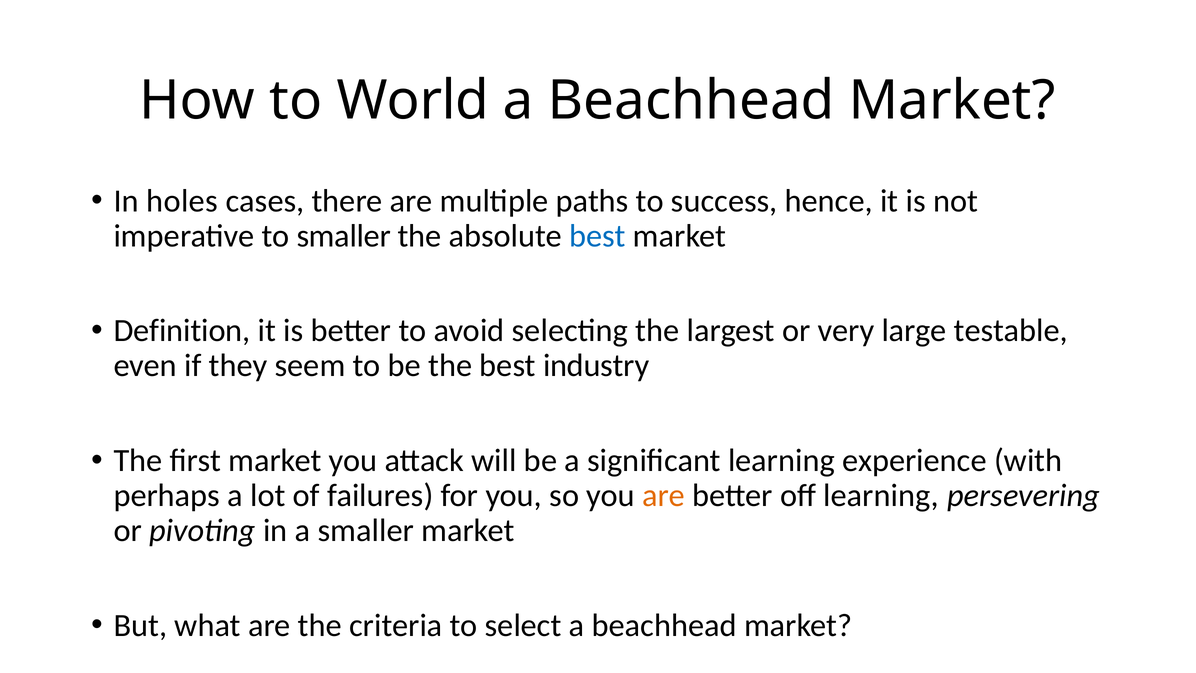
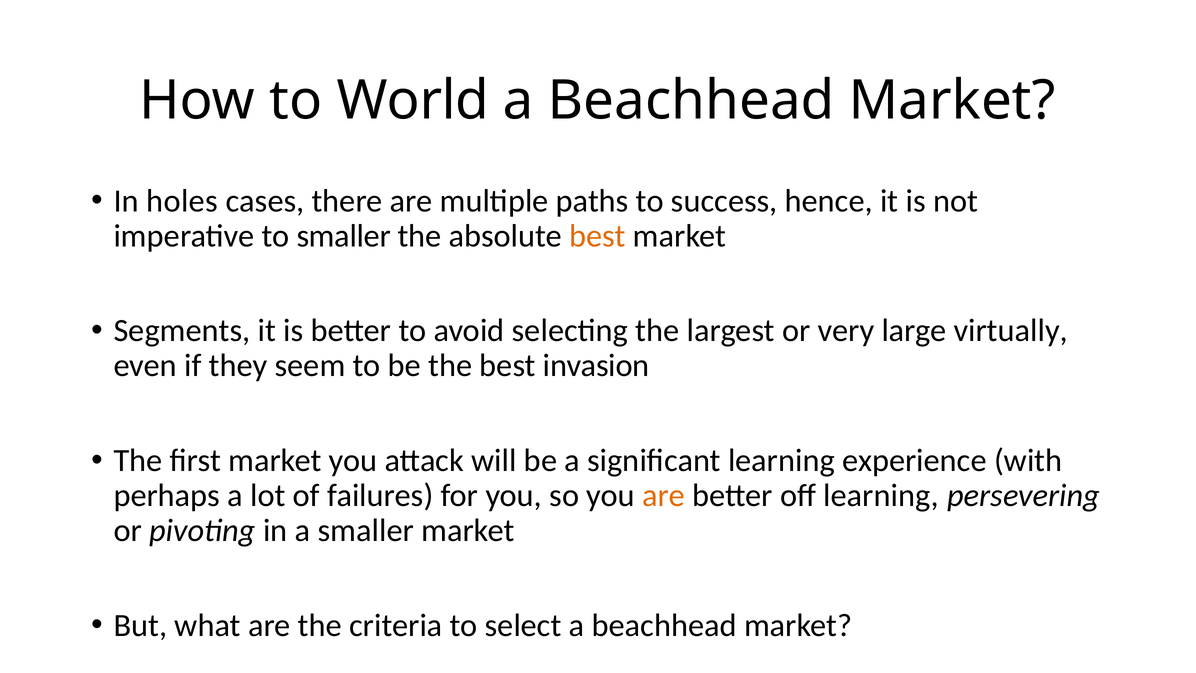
best at (598, 236) colour: blue -> orange
Definition: Definition -> Segments
testable: testable -> virtually
industry: industry -> invasion
